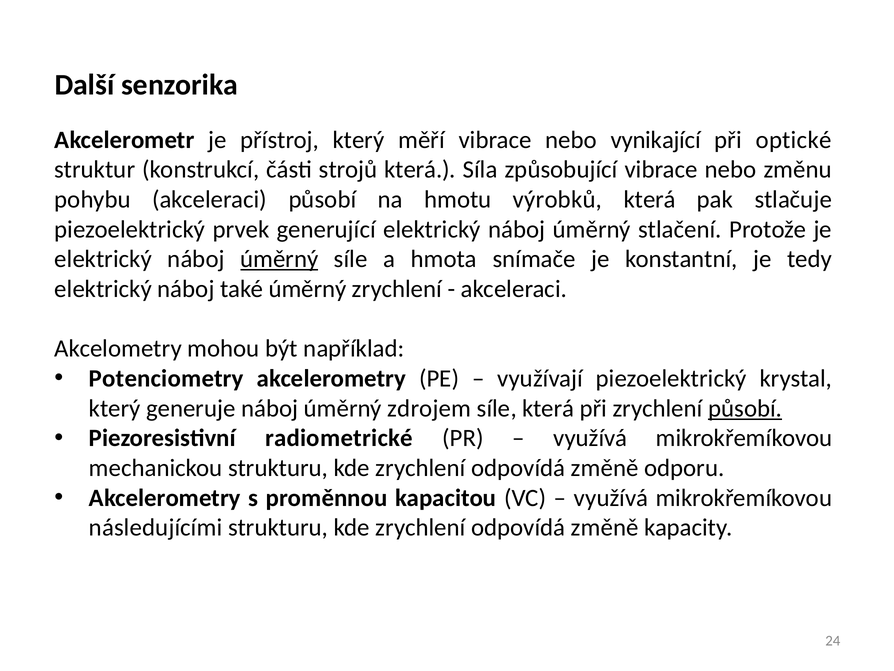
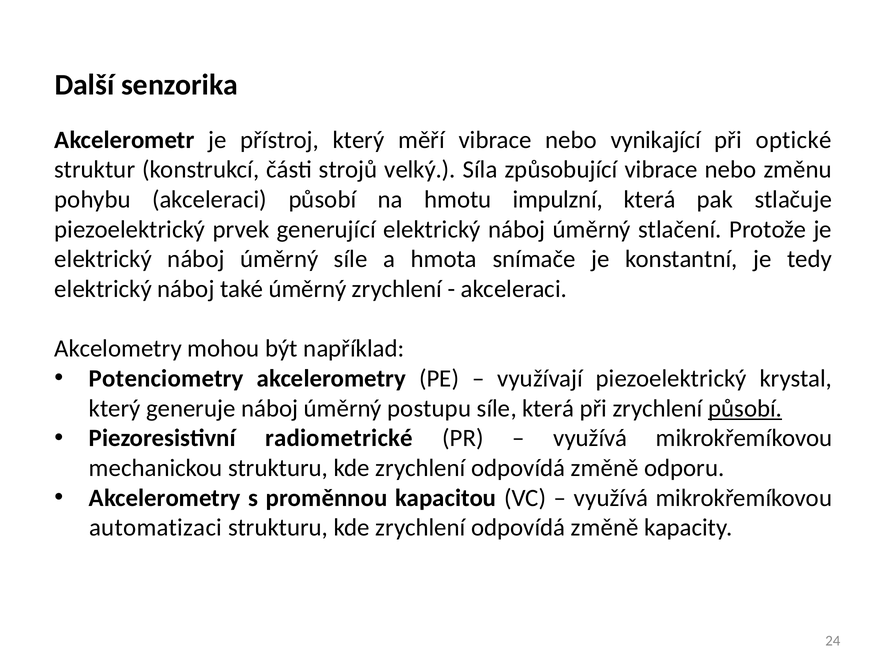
strojů která: která -> velký
výrobků: výrobků -> impulzní
úměrný at (279, 259) underline: present -> none
zdrojem: zdrojem -> postupu
následujícími: následujícími -> automatizaci
